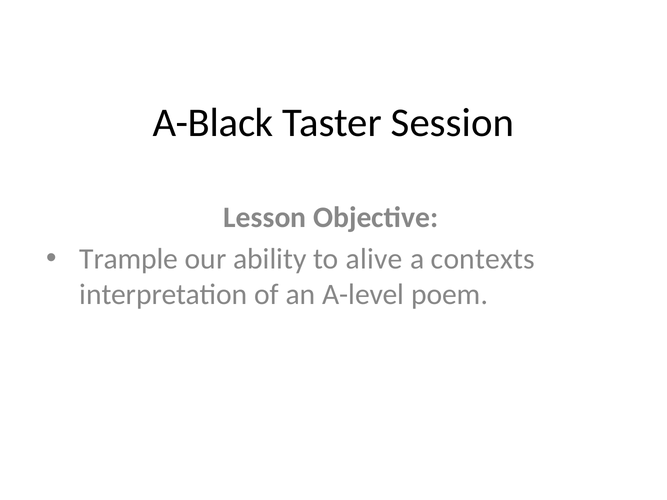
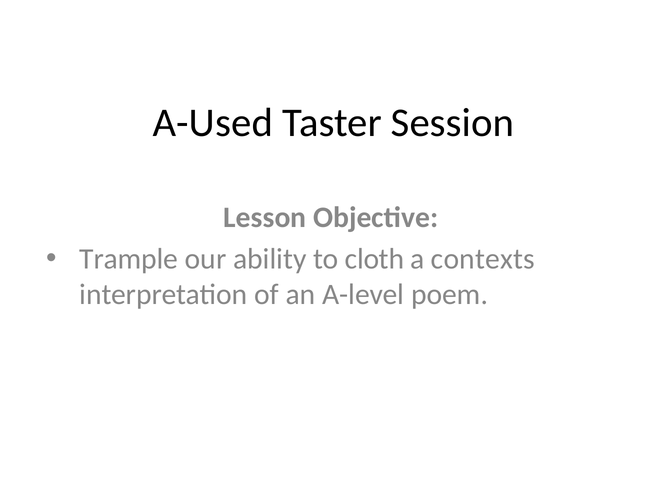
A-Black: A-Black -> A-Used
alive: alive -> cloth
